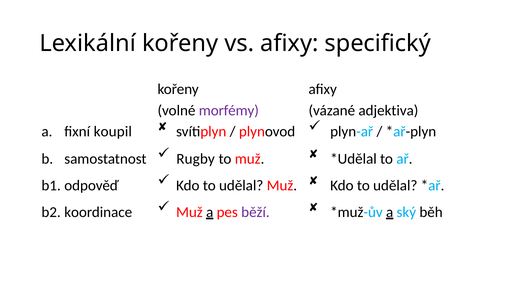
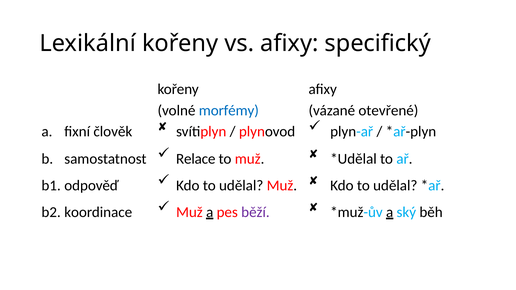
morfémy colour: purple -> blue
adjektiva: adjektiva -> otevřené
koupil: koupil -> člověk
Rugby: Rugby -> Relace
